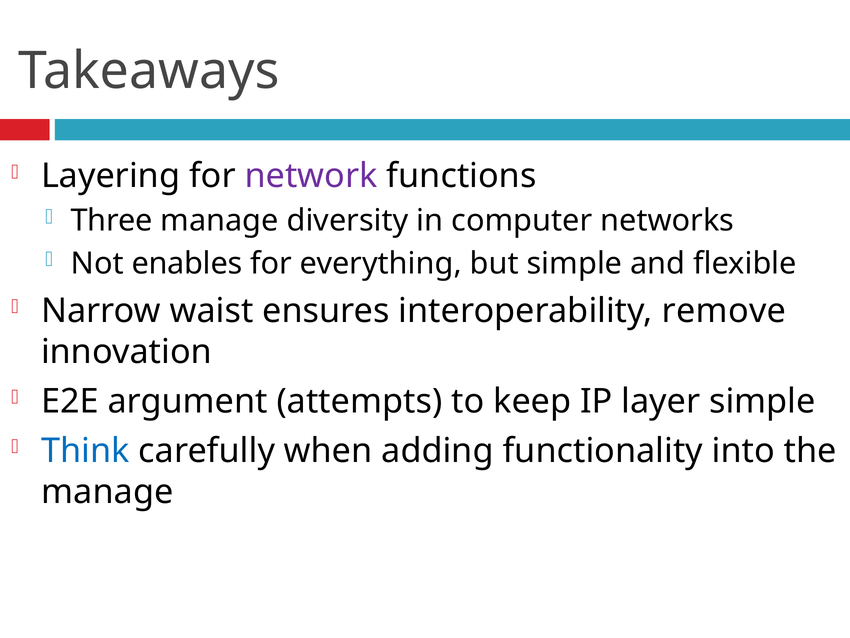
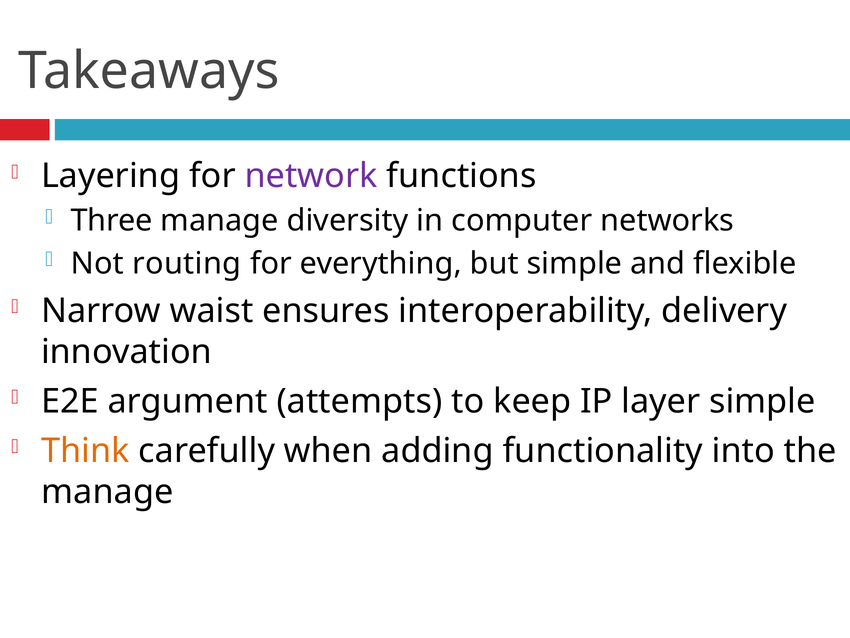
enables: enables -> routing
remove: remove -> delivery
Think colour: blue -> orange
